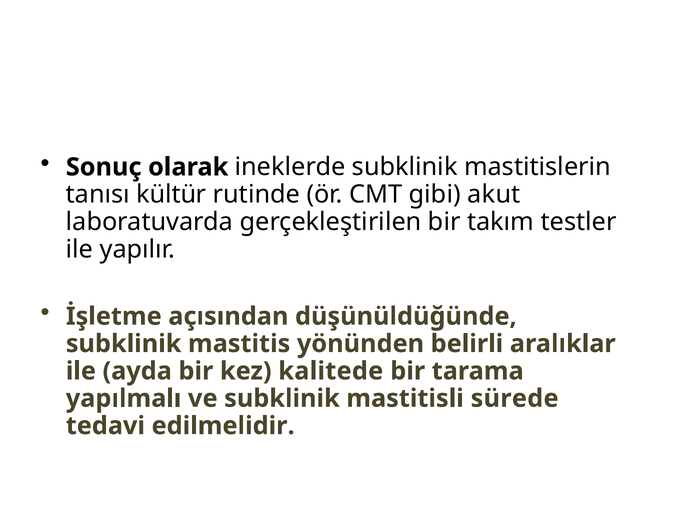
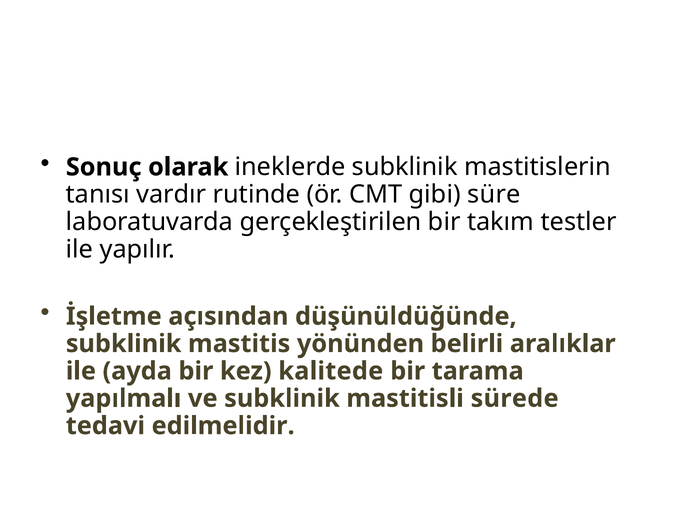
kültür: kültür -> vardır
akut: akut -> süre
